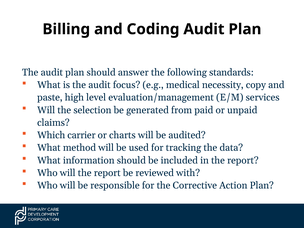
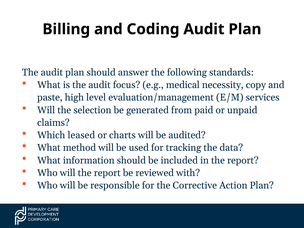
carrier: carrier -> leased
